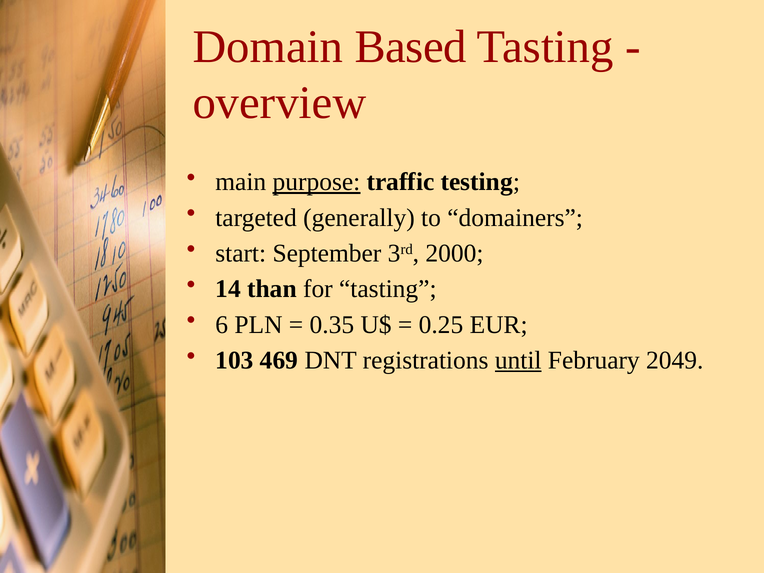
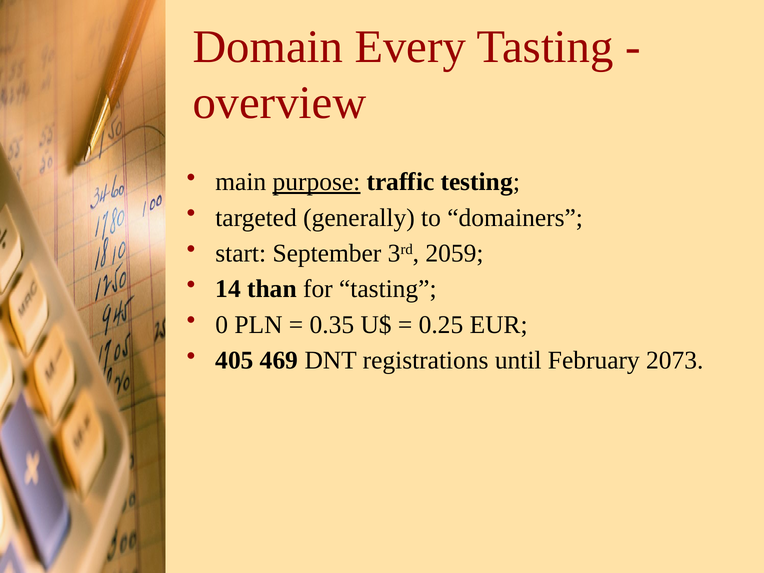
Based: Based -> Every
2000: 2000 -> 2059
6: 6 -> 0
103: 103 -> 405
until underline: present -> none
2049: 2049 -> 2073
